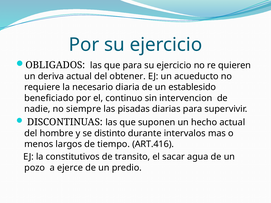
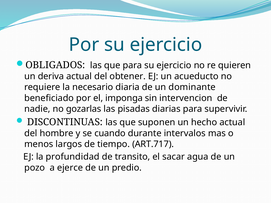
establesido: establesido -> dominante
continuo: continuo -> imponga
siempre: siempre -> gozarlas
distinto: distinto -> cuando
ART.416: ART.416 -> ART.717
constitutivos: constitutivos -> profundidad
